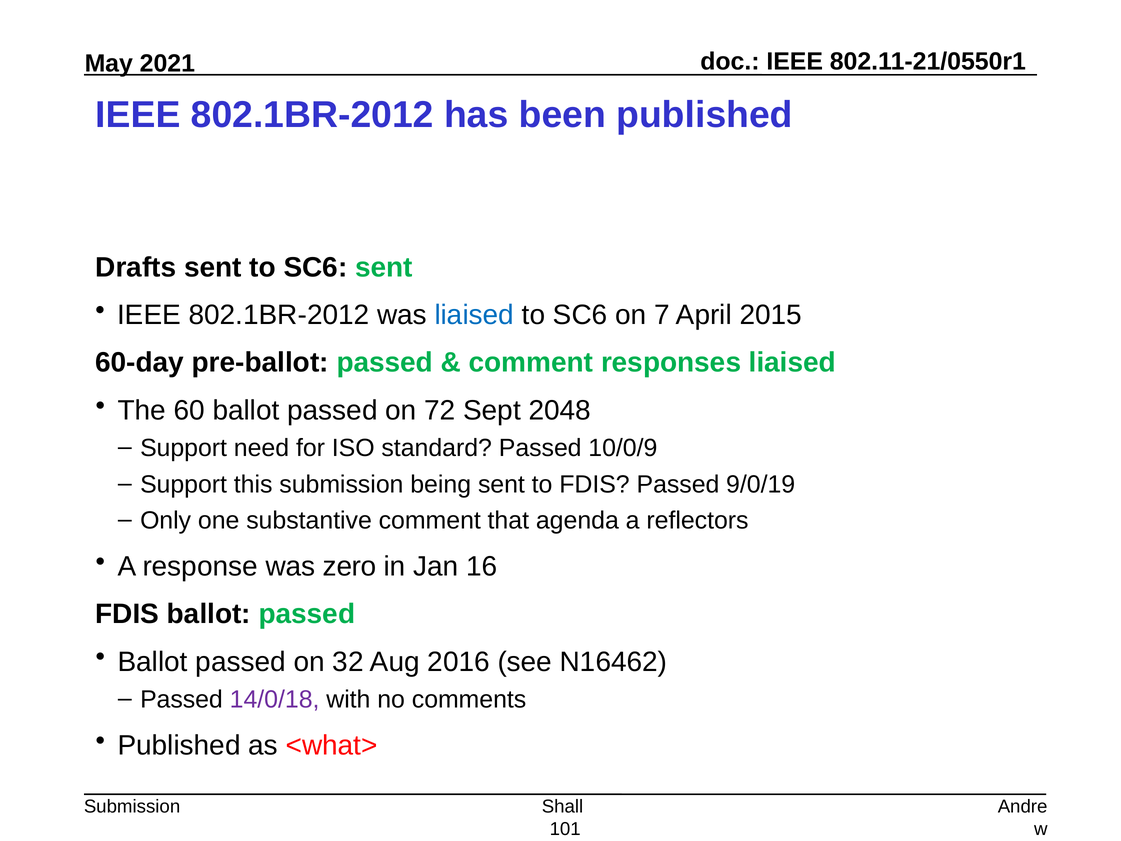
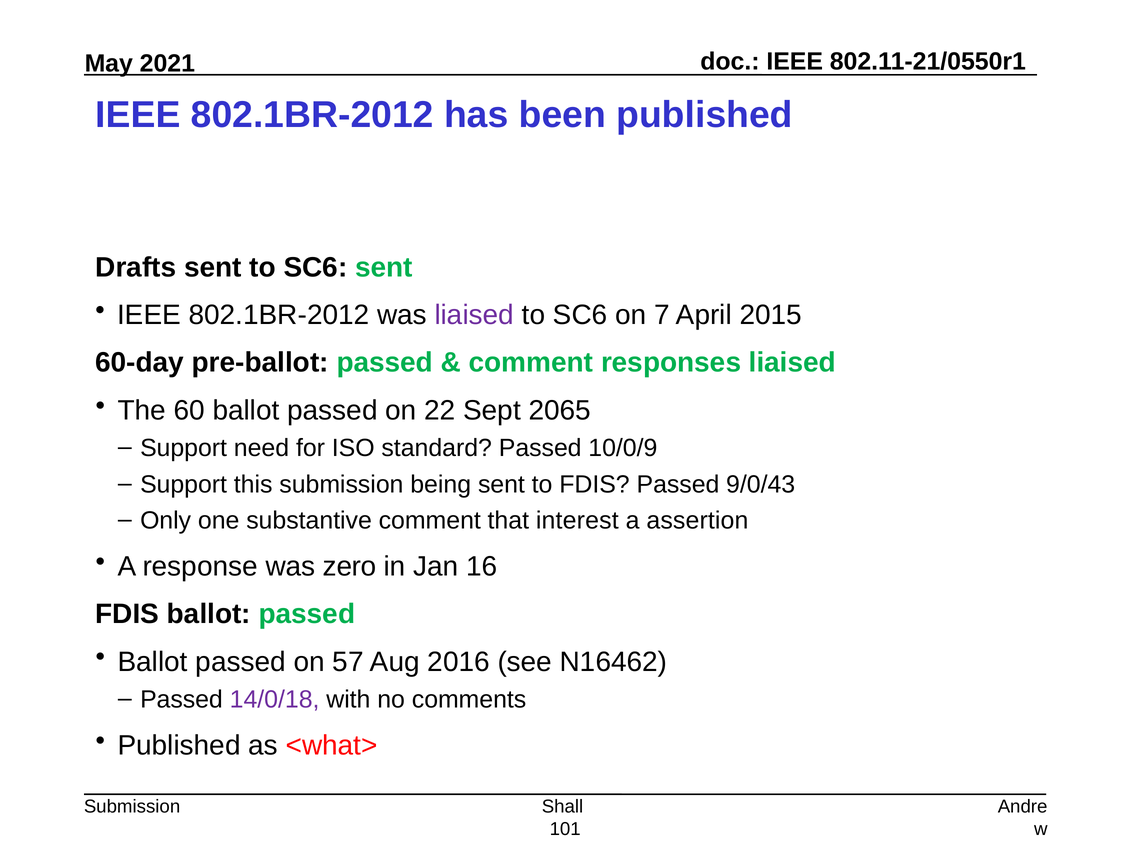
liaised at (474, 315) colour: blue -> purple
72: 72 -> 22
2048: 2048 -> 2065
9/0/19: 9/0/19 -> 9/0/43
agenda: agenda -> interest
reflectors: reflectors -> assertion
32: 32 -> 57
